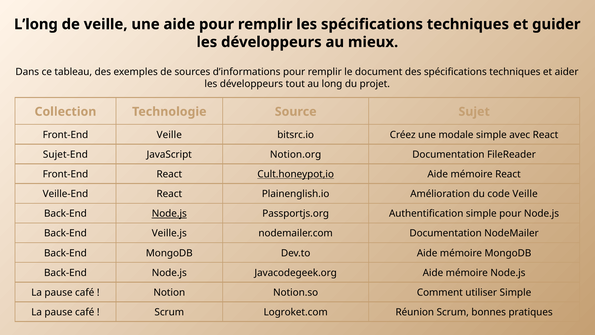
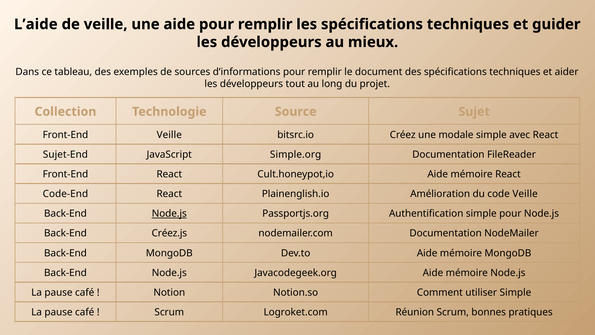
L’long: L’long -> L’aide
Notion.org: Notion.org -> Simple.org
Cult.honeypot,io underline: present -> none
Veille-End: Veille-End -> Code-End
Veille.js: Veille.js -> Créez.js
